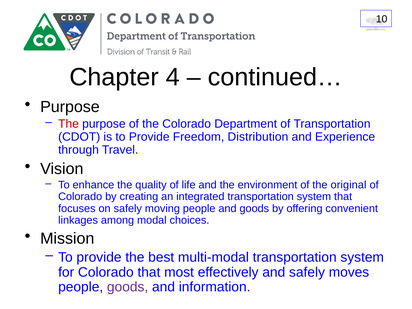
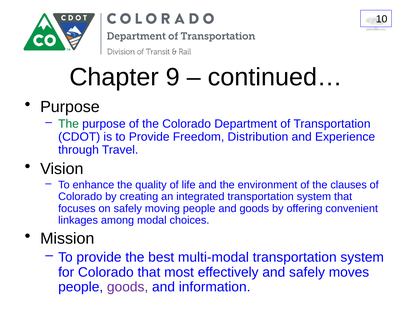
4: 4 -> 9
The at (69, 124) colour: red -> green
original: original -> clauses
